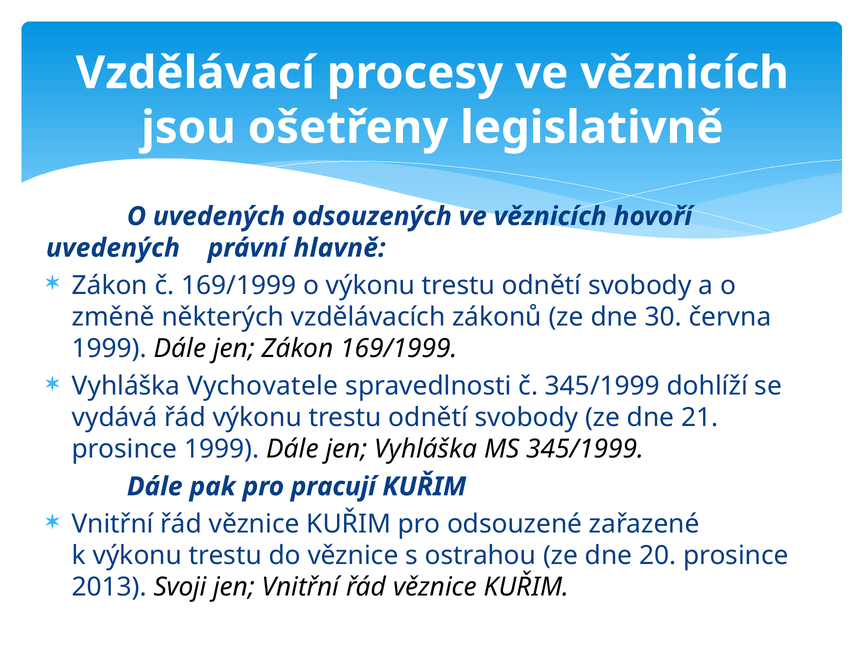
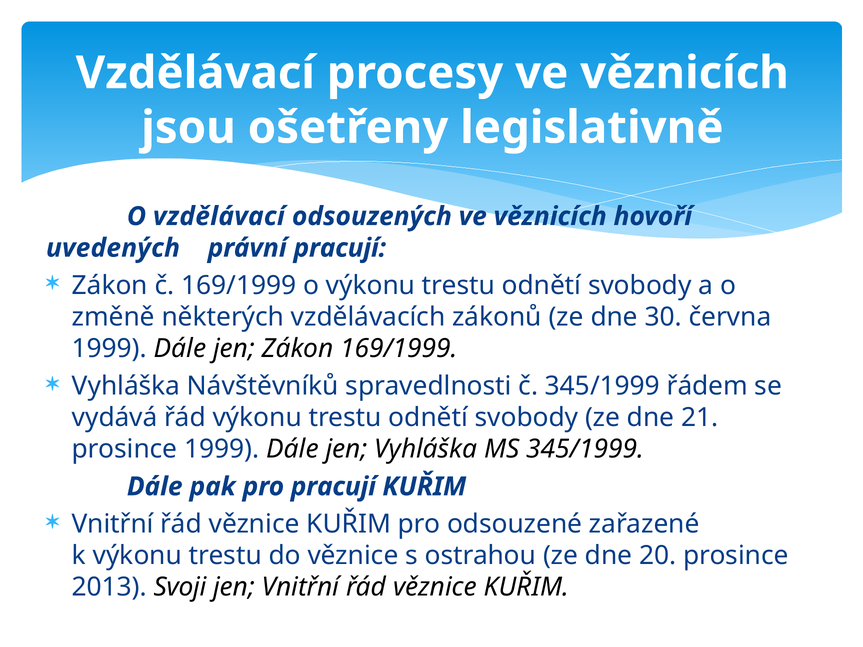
O uvedených: uvedených -> vzdělávací
právní hlavně: hlavně -> pracují
Vychovatele: Vychovatele -> Návštěvníků
dohlíží: dohlíží -> řádem
